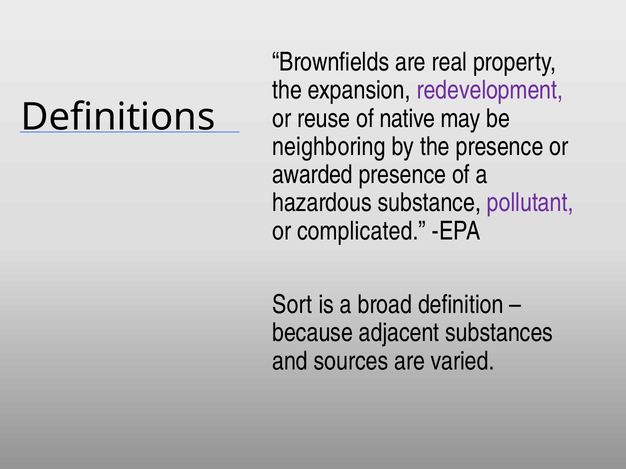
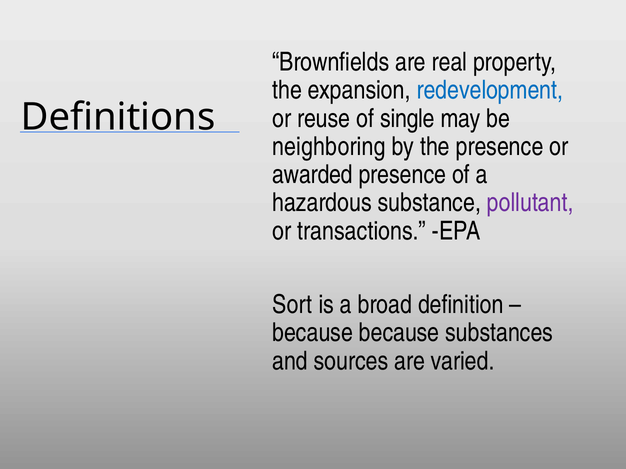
redevelopment colour: purple -> blue
native: native -> single
complicated: complicated -> transactions
because adjacent: adjacent -> because
